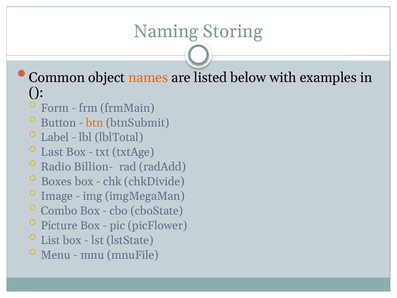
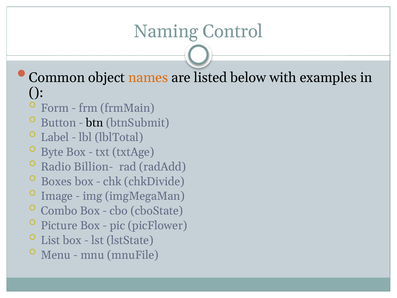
Storing: Storing -> Control
btn colour: orange -> black
Last: Last -> Byte
